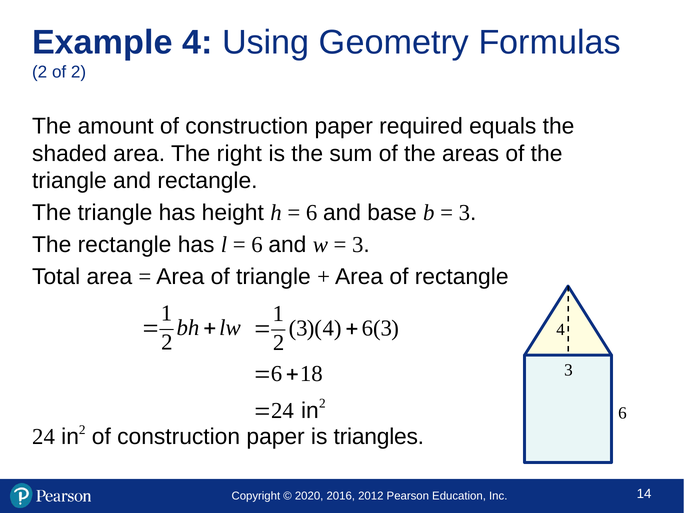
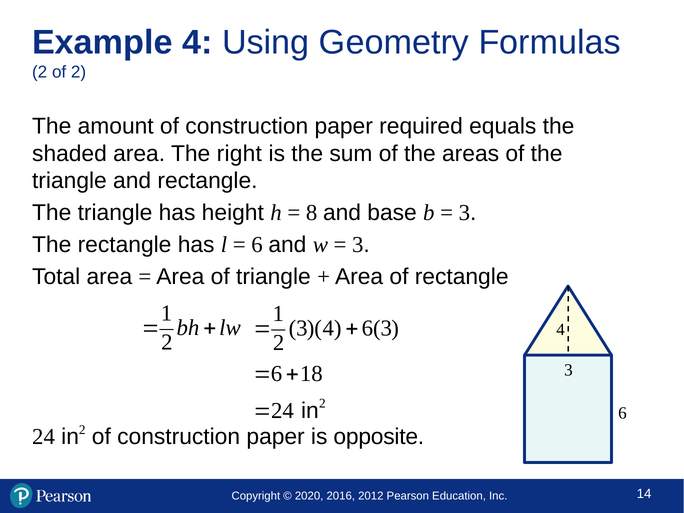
6 at (312, 213): 6 -> 8
triangles: triangles -> opposite
